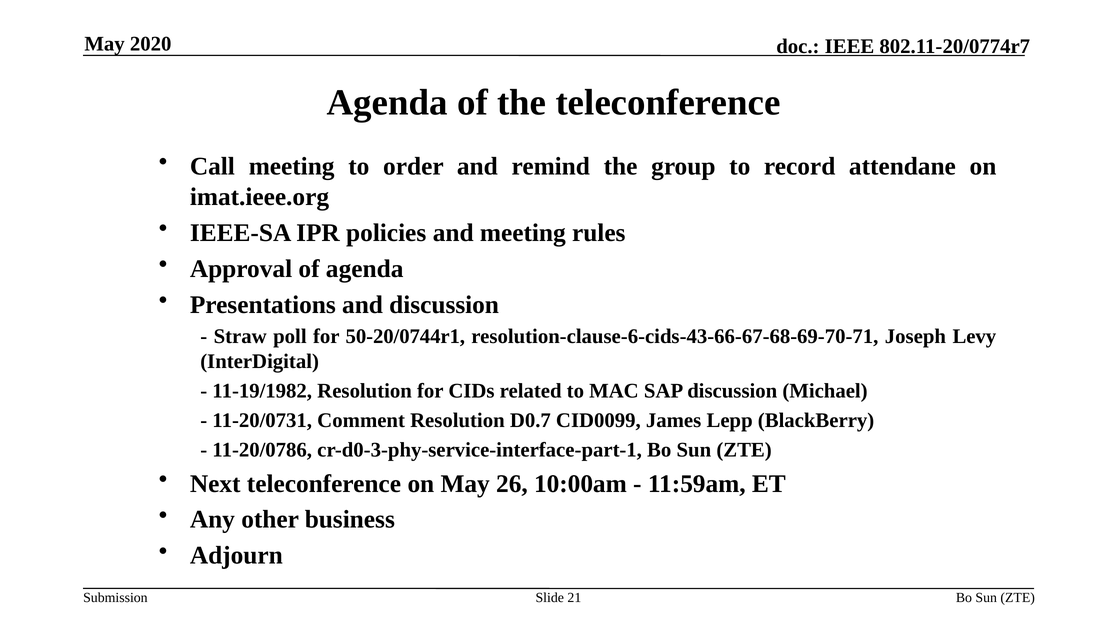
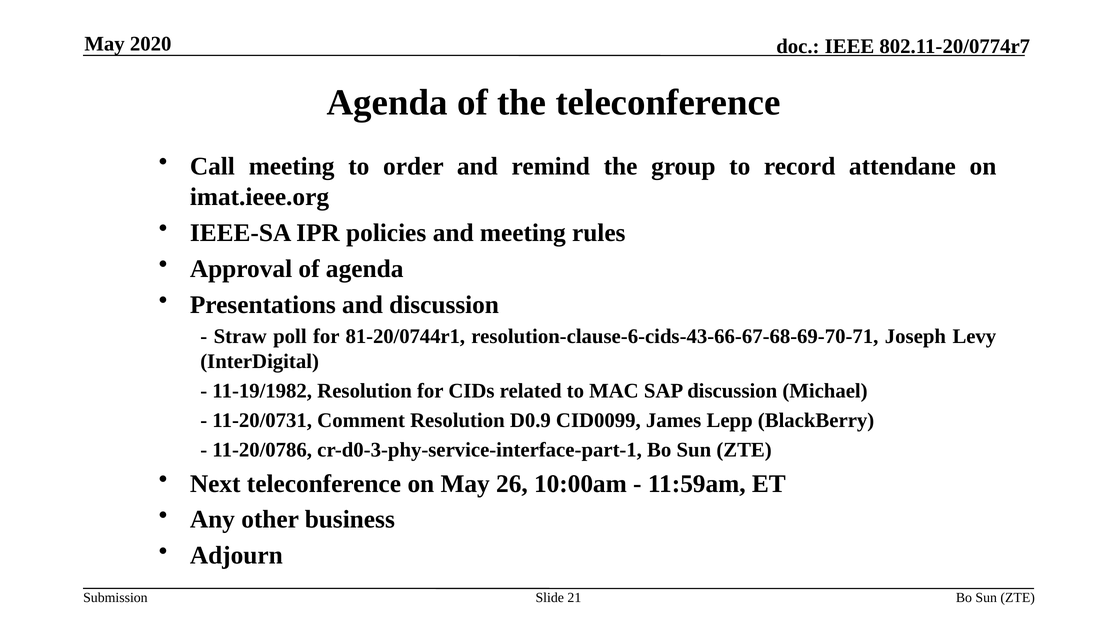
50-20/0744r1: 50-20/0744r1 -> 81-20/0744r1
D0.7: D0.7 -> D0.9
